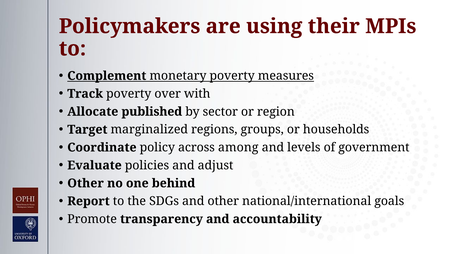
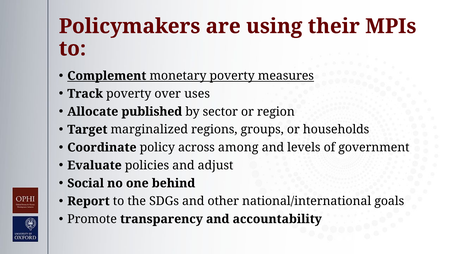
with: with -> uses
Other at (86, 183): Other -> Social
